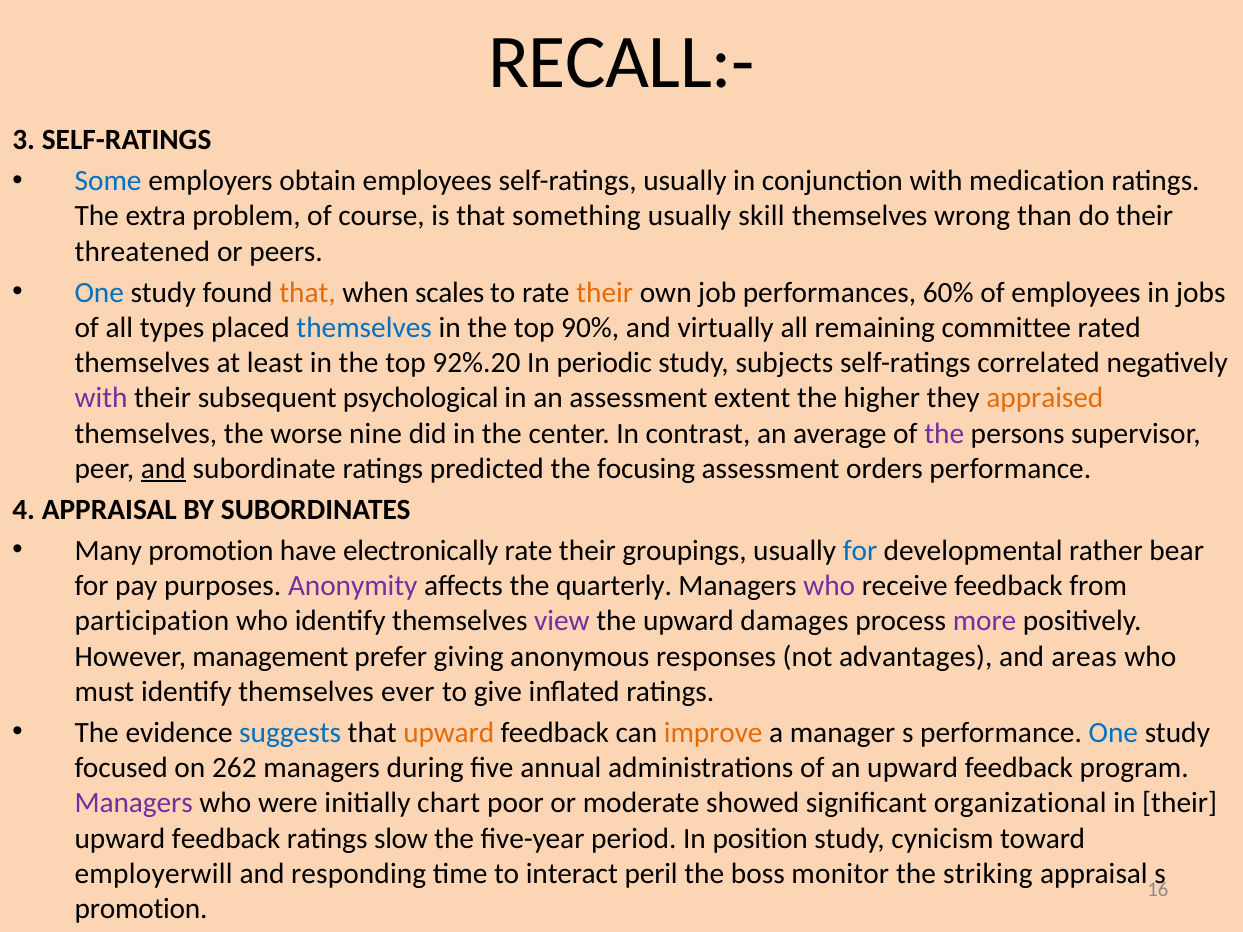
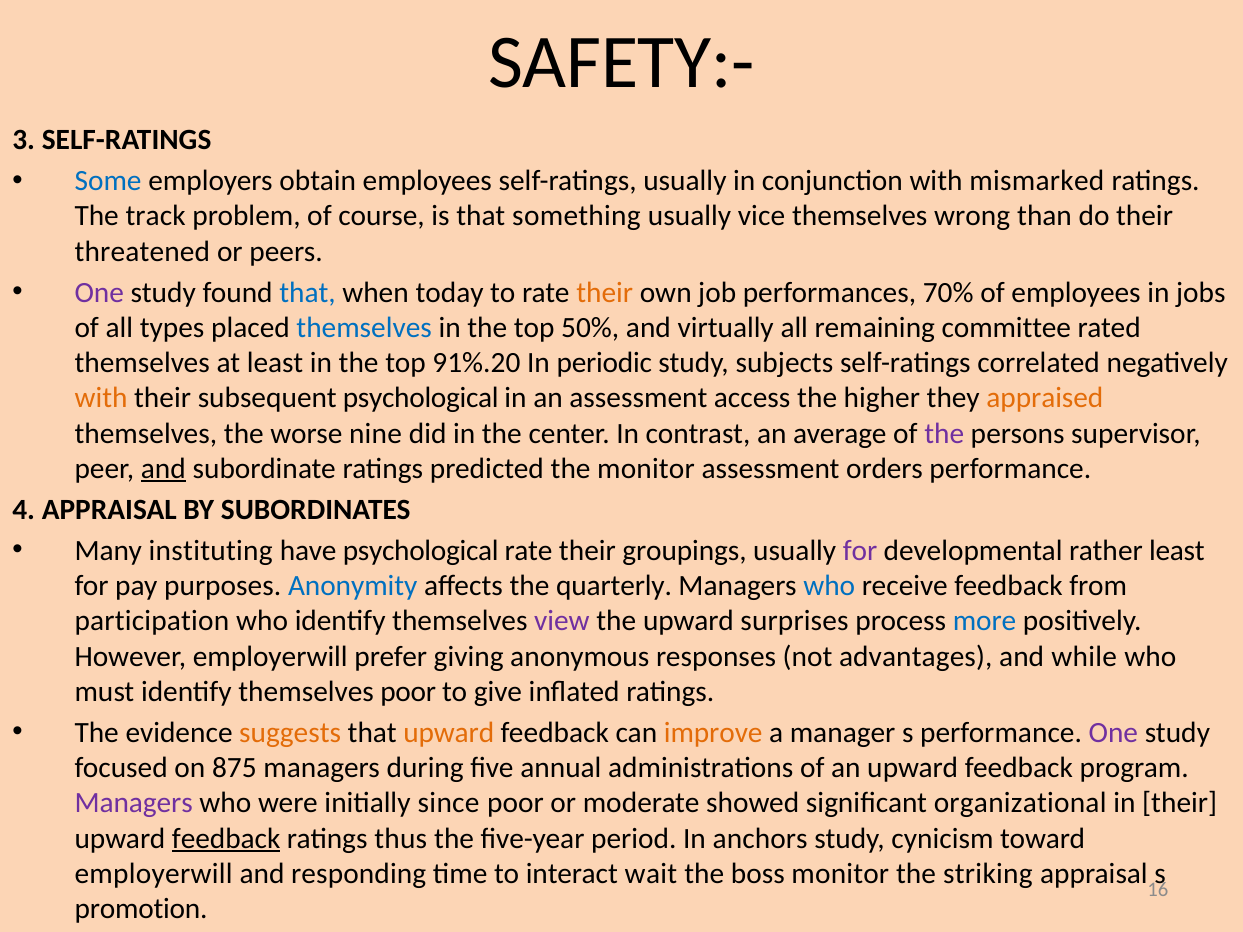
RECALL:-: RECALL:- -> SAFETY:-
medication: medication -> mismarked
extra: extra -> track
skill: skill -> vice
One at (99, 292) colour: blue -> purple
that at (308, 292) colour: orange -> blue
scales: scales -> today
60%: 60% -> 70%
90%: 90% -> 50%
92%.20: 92%.20 -> 91%.20
with at (101, 398) colour: purple -> orange
extent: extent -> access
the focusing: focusing -> monitor
Many promotion: promotion -> instituting
have electronically: electronically -> psychological
for at (860, 551) colour: blue -> purple
rather bear: bear -> least
Anonymity colour: purple -> blue
who at (829, 586) colour: purple -> blue
damages: damages -> surprises
more at (985, 621) colour: purple -> blue
However management: management -> employerwill
areas: areas -> while
themselves ever: ever -> poor
suggests colour: blue -> orange
One at (1113, 733) colour: blue -> purple
262: 262 -> 875
chart: chart -> since
feedback at (226, 839) underline: none -> present
slow: slow -> thus
position: position -> anchors
peril: peril -> wait
